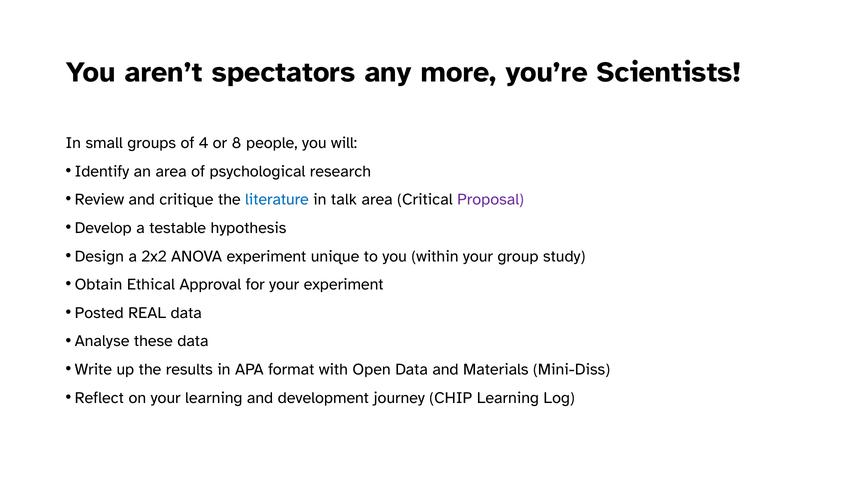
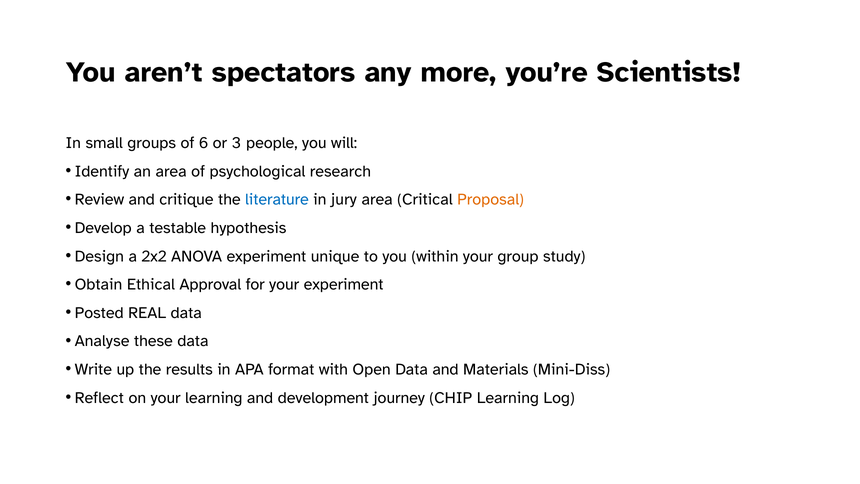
4: 4 -> 6
8: 8 -> 3
talk: talk -> jury
Proposal colour: purple -> orange
